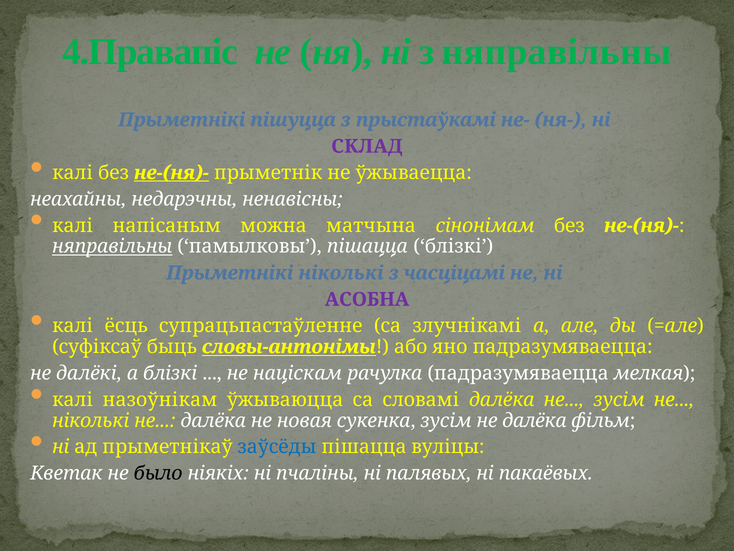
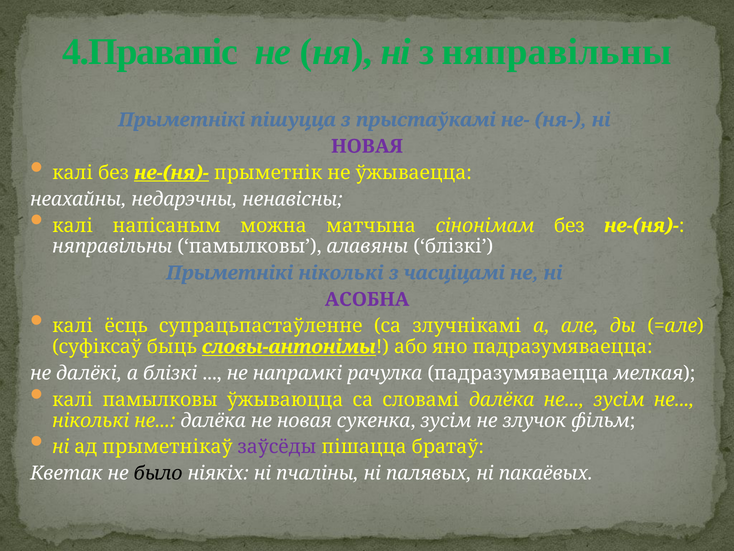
СКЛАД at (367, 146): СКЛАД -> НОВАЯ
няправільны at (112, 246) underline: present -> none
памылковы пішацца: пішацца -> алавяны
націскам: націскам -> напрамкі
калі назоўнікам: назоўнікам -> памылковы
зусім не далёка: далёка -> злучок
заўсёды colour: blue -> purple
вуліцы: вуліцы -> братаў
